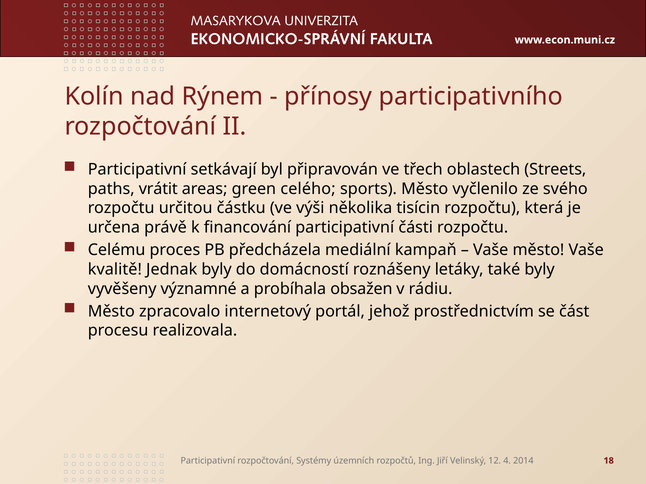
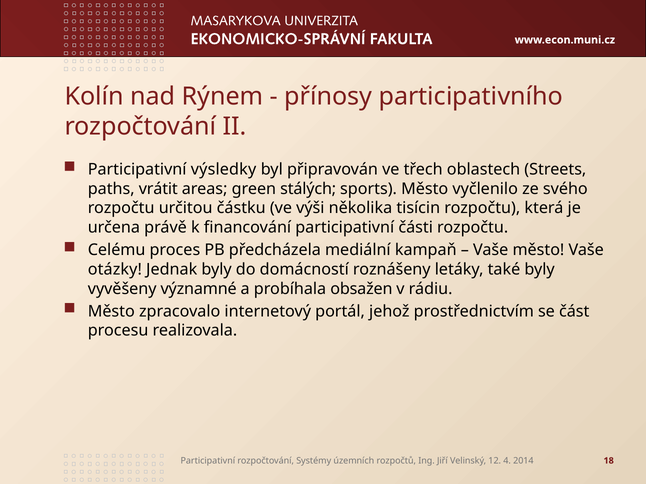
setkávají: setkávají -> výsledky
celého: celého -> stálých
kvalitě: kvalitě -> otázky
